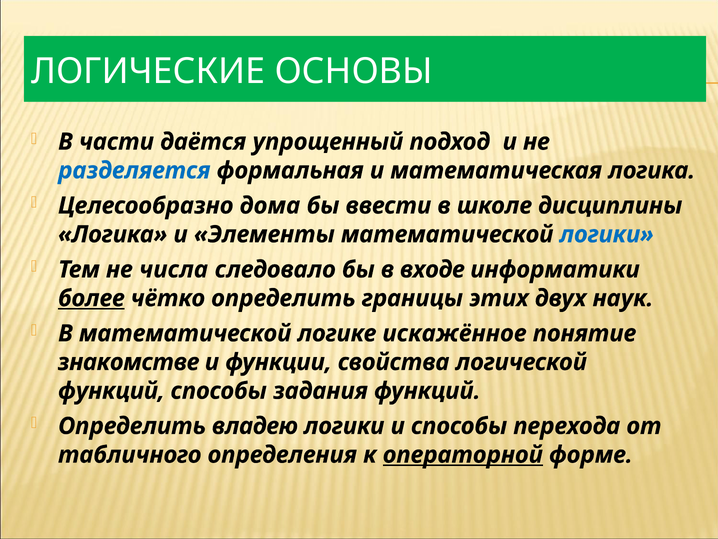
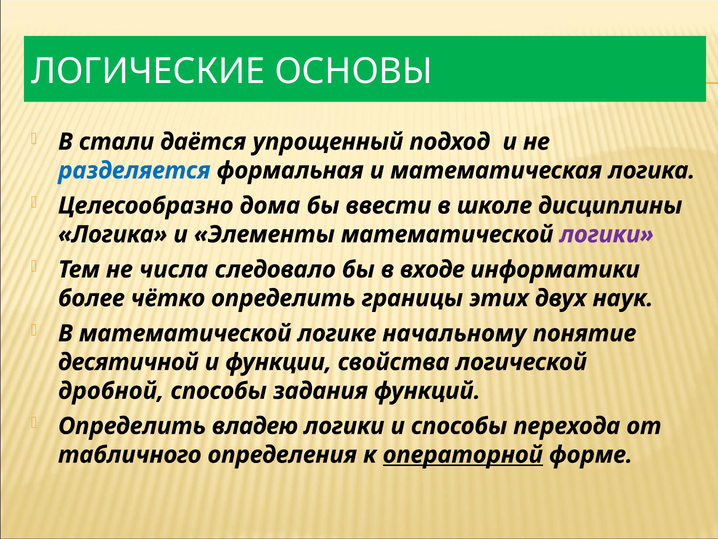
части: части -> стали
логики at (607, 234) colour: blue -> purple
более underline: present -> none
искажённое: искажённое -> начальному
знакомстве: знакомстве -> десятичной
функций at (111, 391): функций -> дробной
